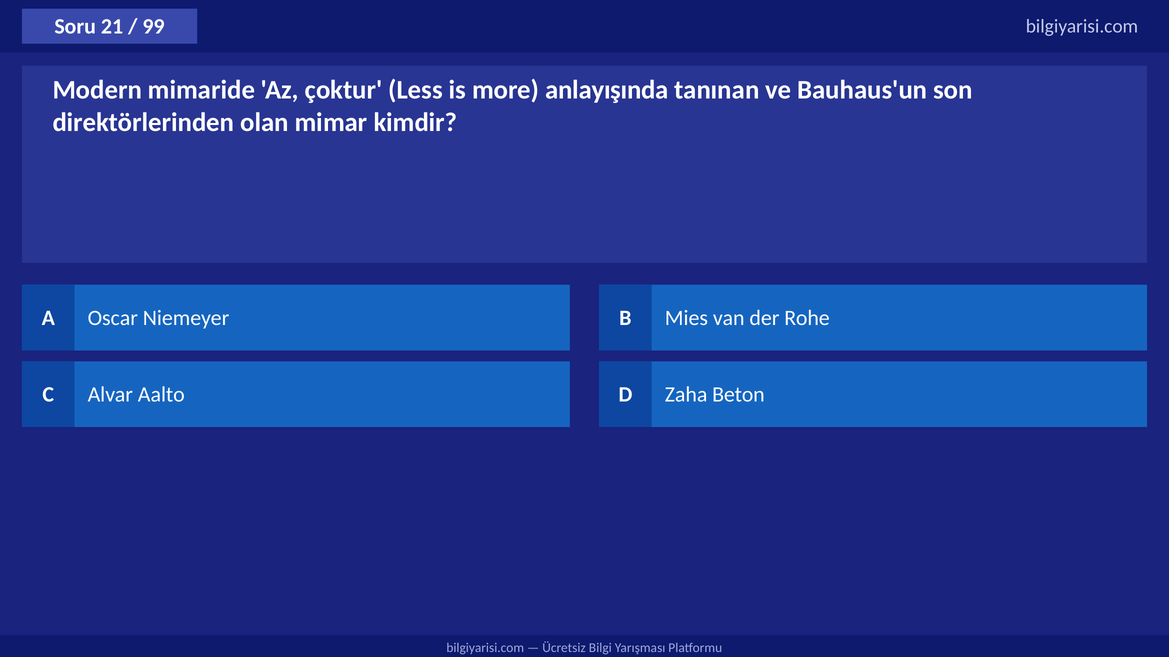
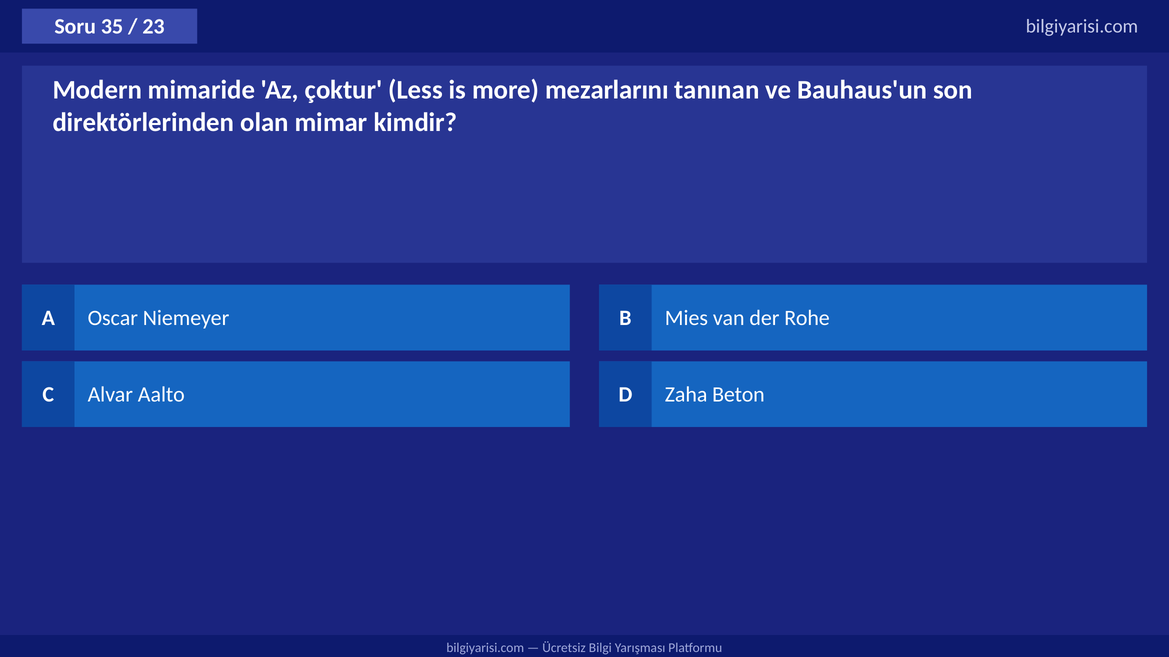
21: 21 -> 35
99: 99 -> 23
anlayışında: anlayışında -> mezarlarını
